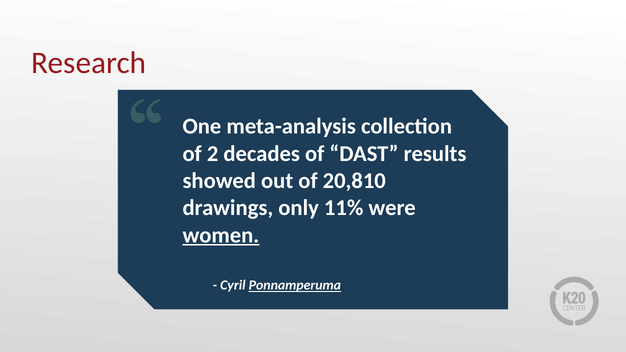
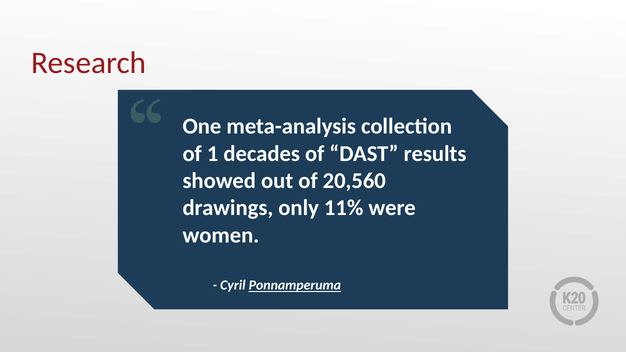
2: 2 -> 1
20,810: 20,810 -> 20,560
women underline: present -> none
